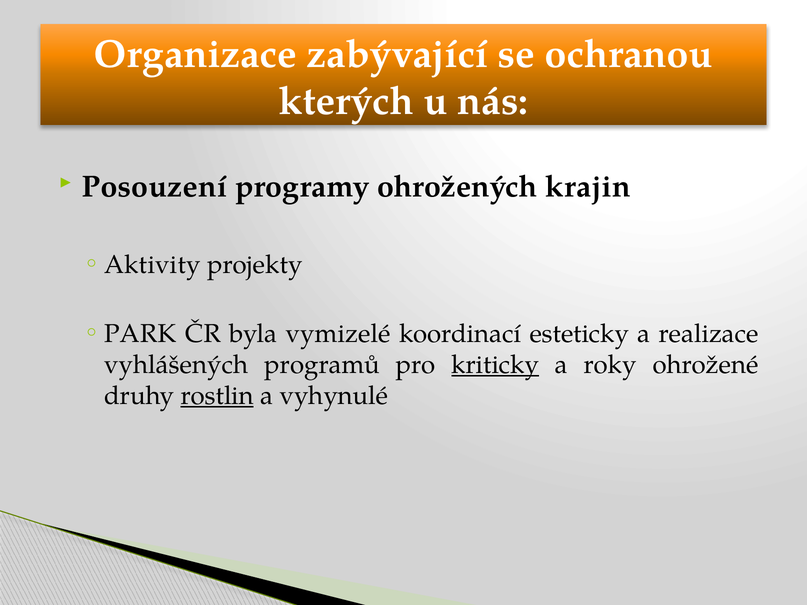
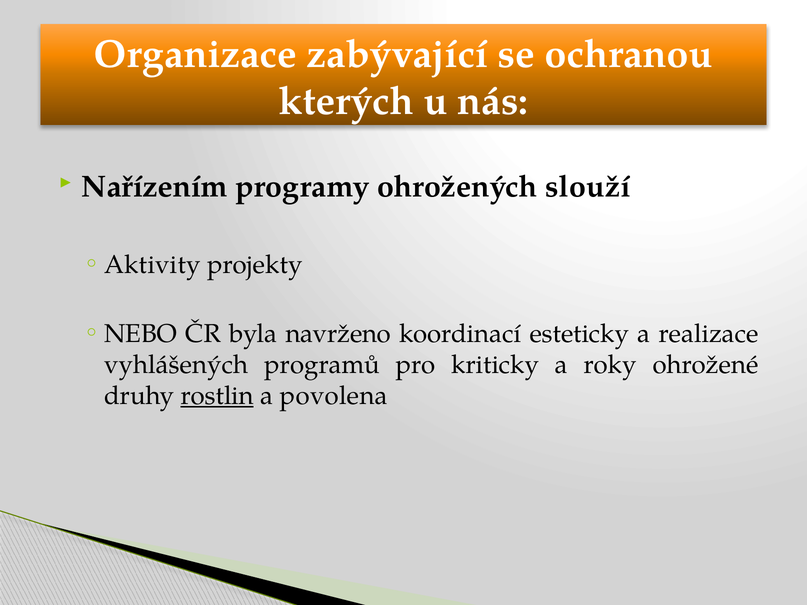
Posouzení: Posouzení -> Nařízením
krajin: krajin -> slouží
PARK: PARK -> NEBO
vymizelé: vymizelé -> navrženo
kriticky underline: present -> none
vyhynulé: vyhynulé -> povolena
